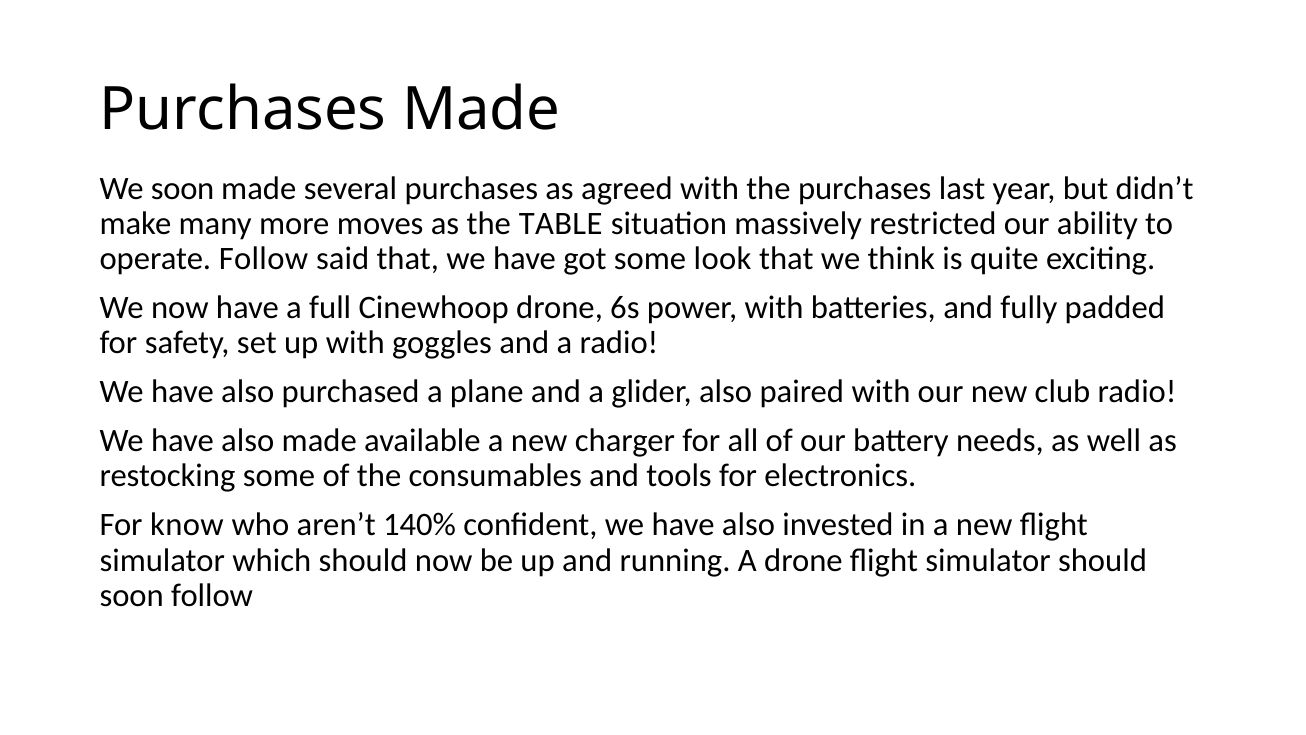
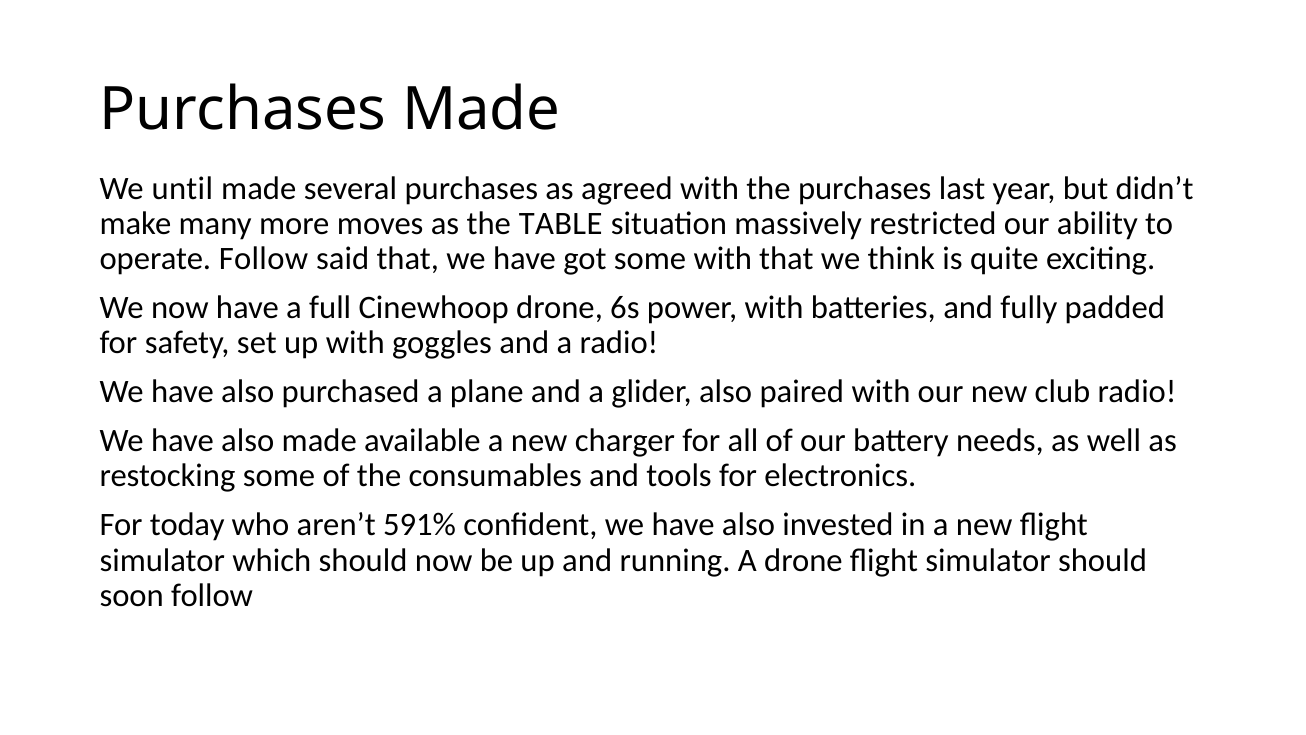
We soon: soon -> until
some look: look -> with
know: know -> today
140%: 140% -> 591%
